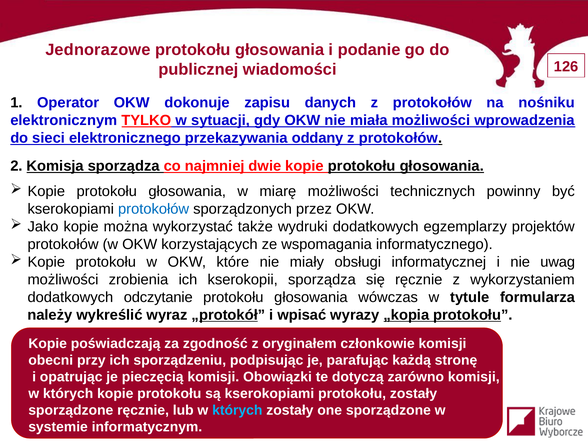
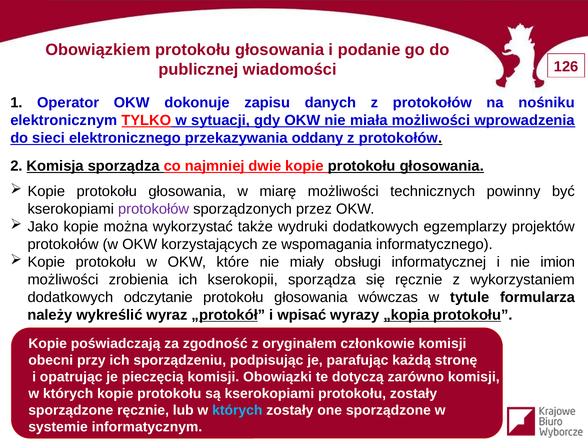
Jednorazowe: Jednorazowe -> Obowiązkiem
protokołów at (154, 209) colour: blue -> purple
uwag: uwag -> imion
